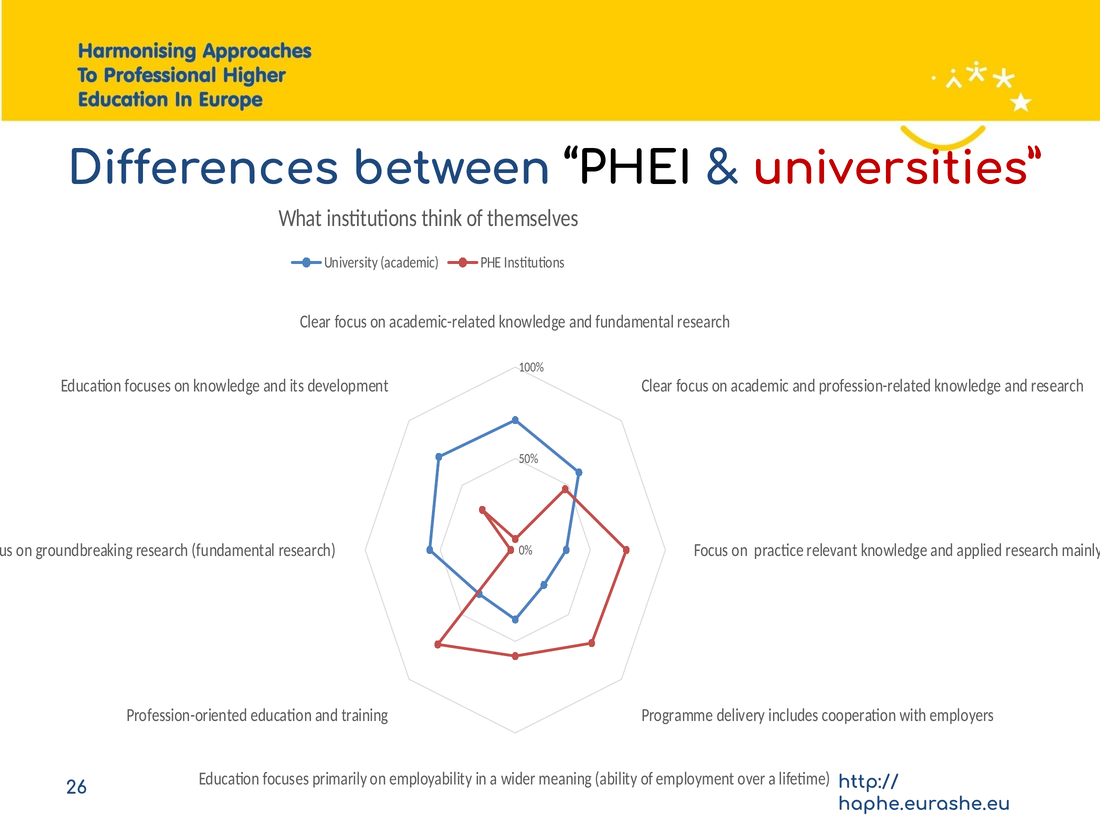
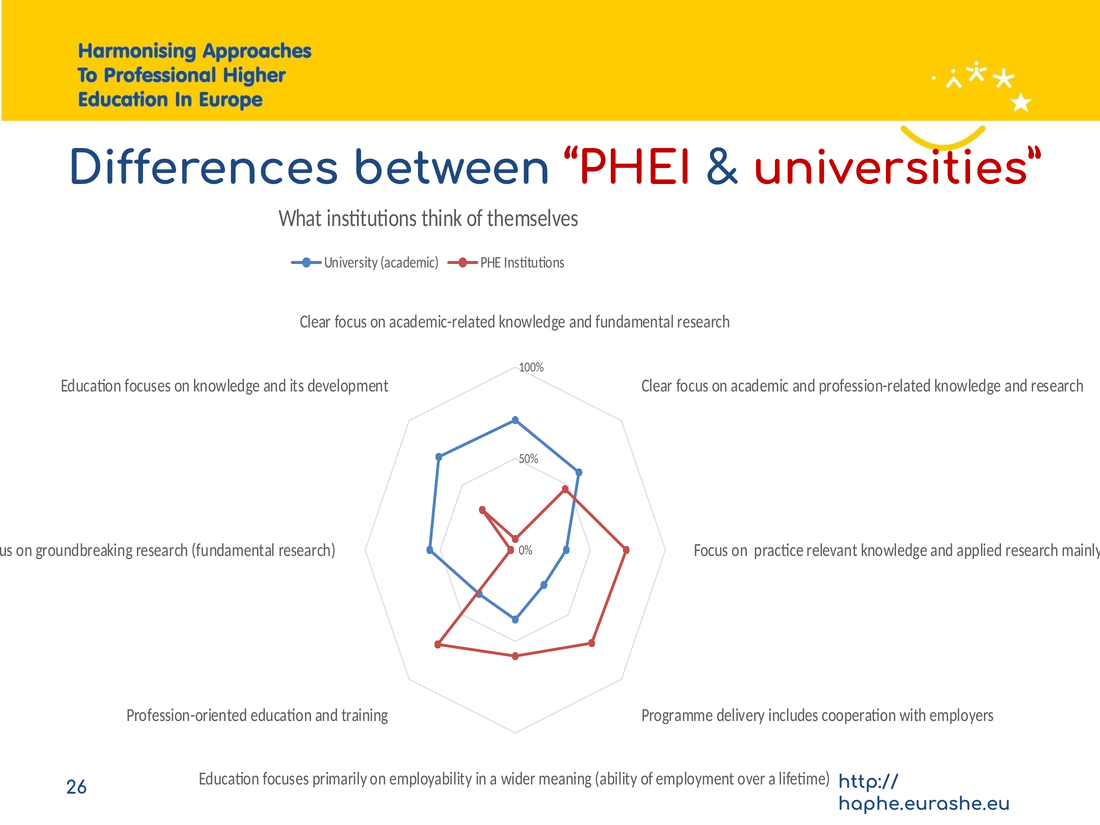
PHEI colour: black -> red
